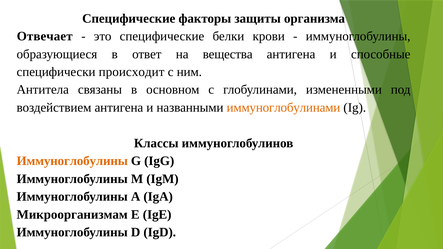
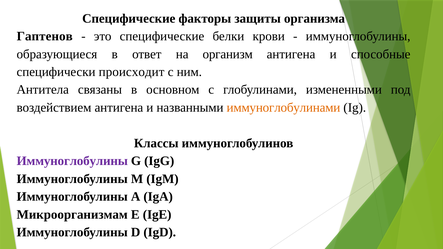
Отвечает: Отвечает -> Гаптенов
вещества: вещества -> организм
Иммуноглобулины at (72, 161) colour: orange -> purple
